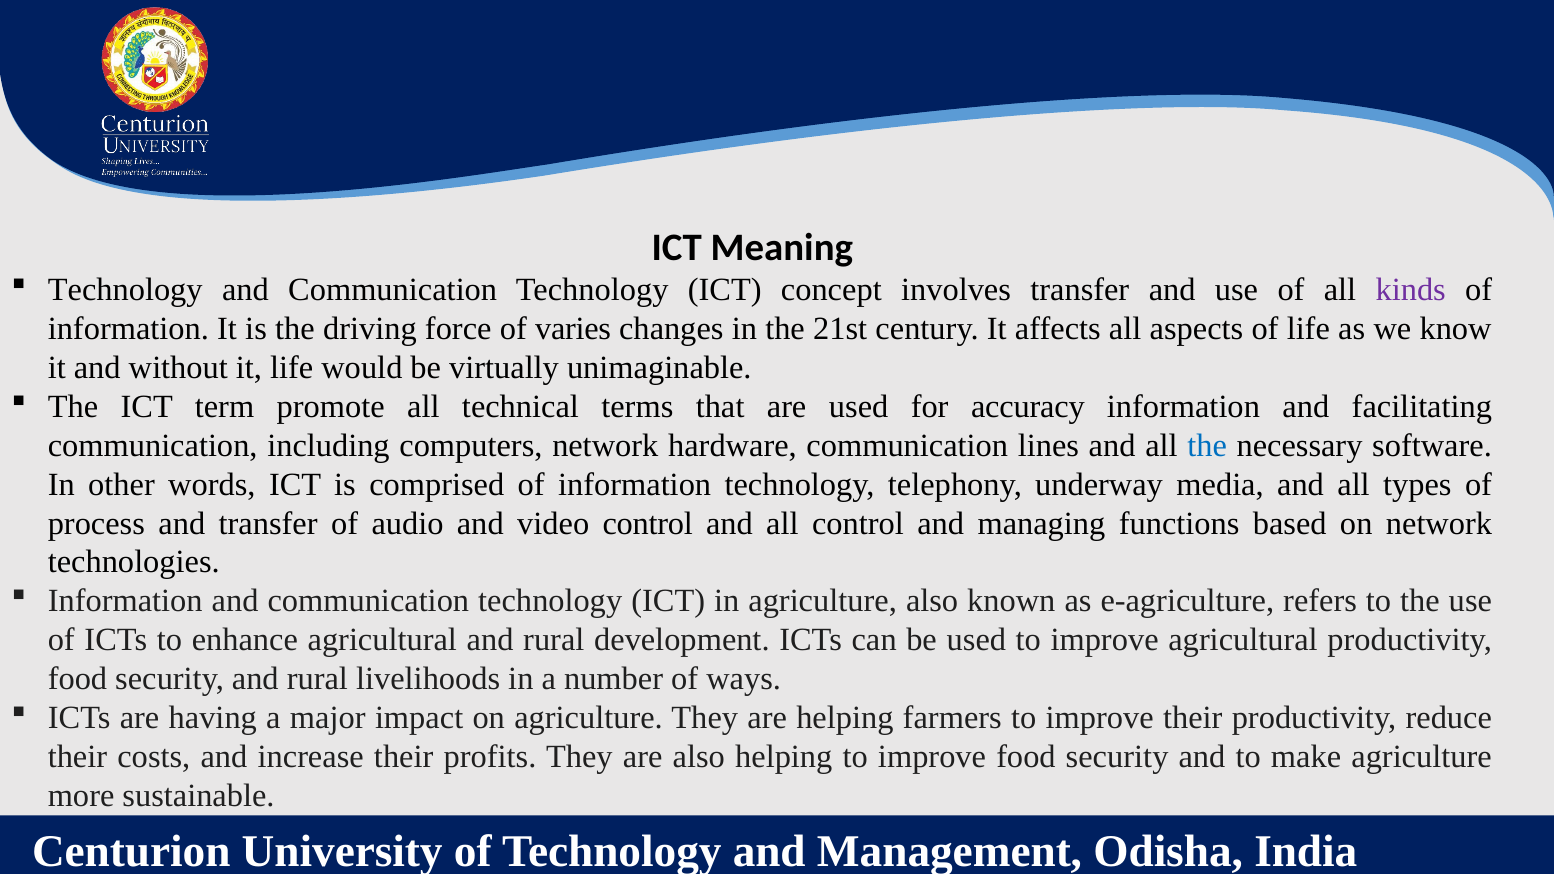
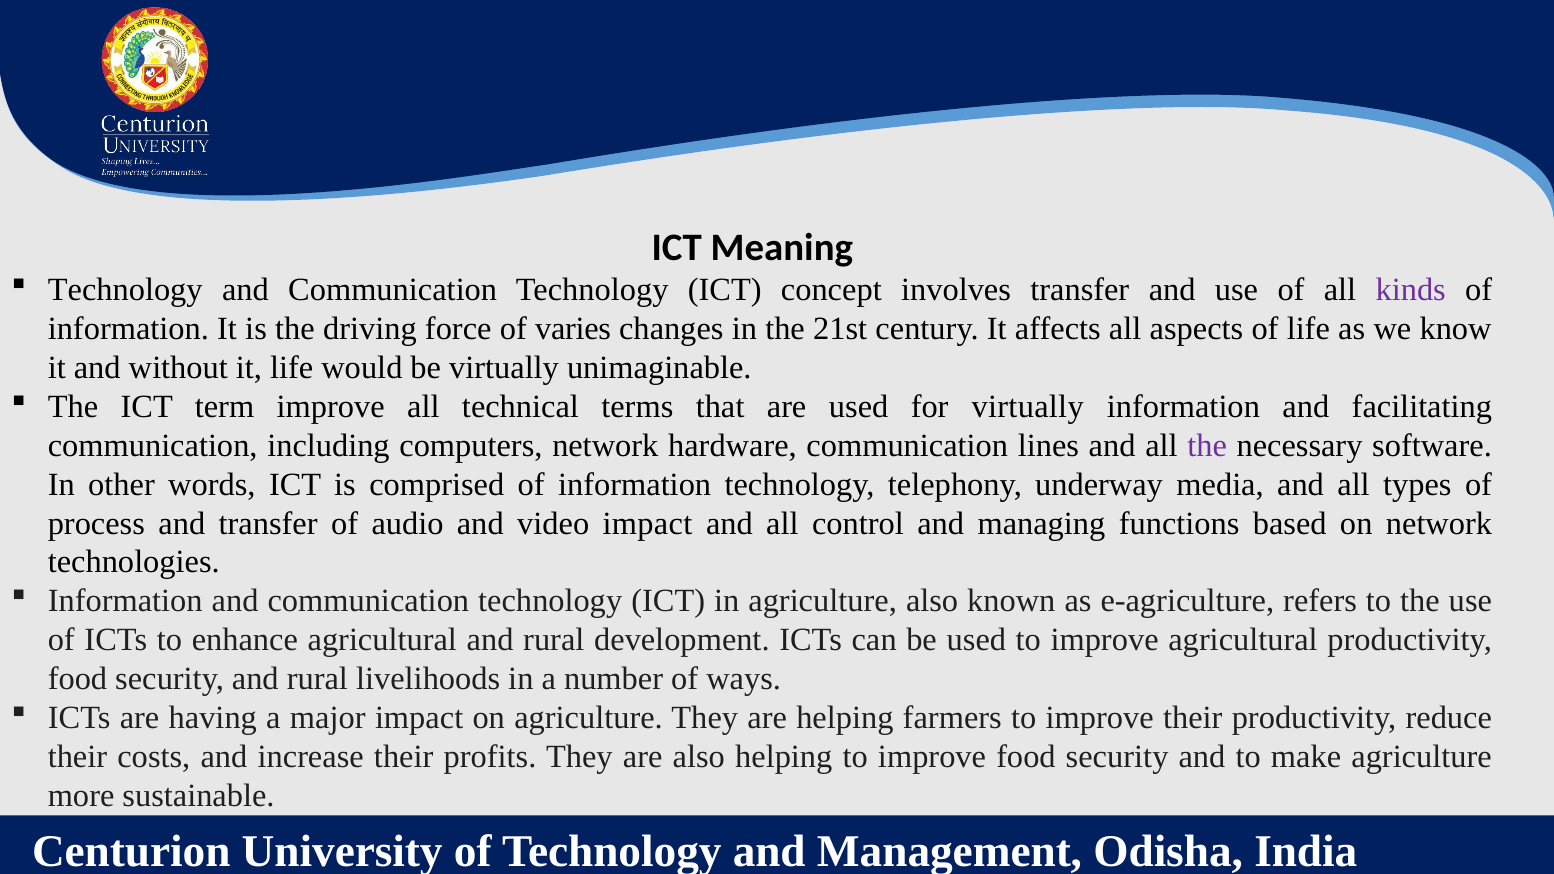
term promote: promote -> improve
for accuracy: accuracy -> virtually
the at (1207, 446) colour: blue -> purple
video control: control -> impact
